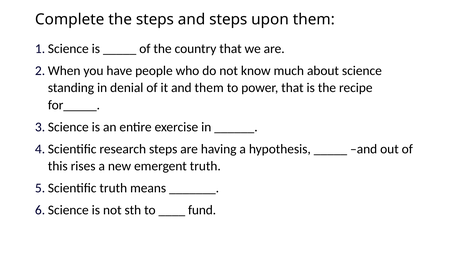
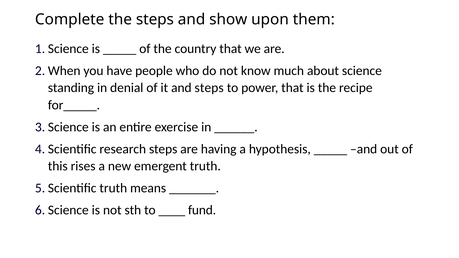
and steps: steps -> show
and them: them -> steps
